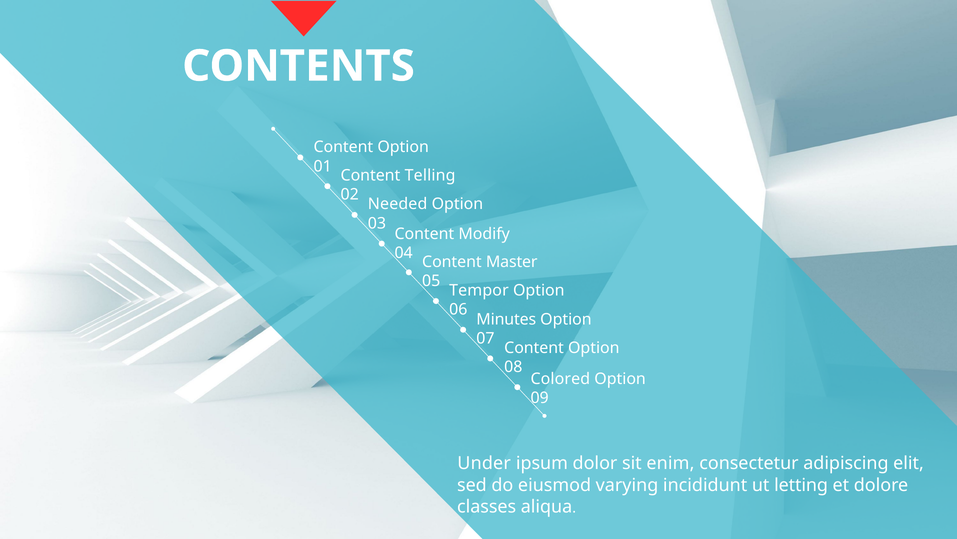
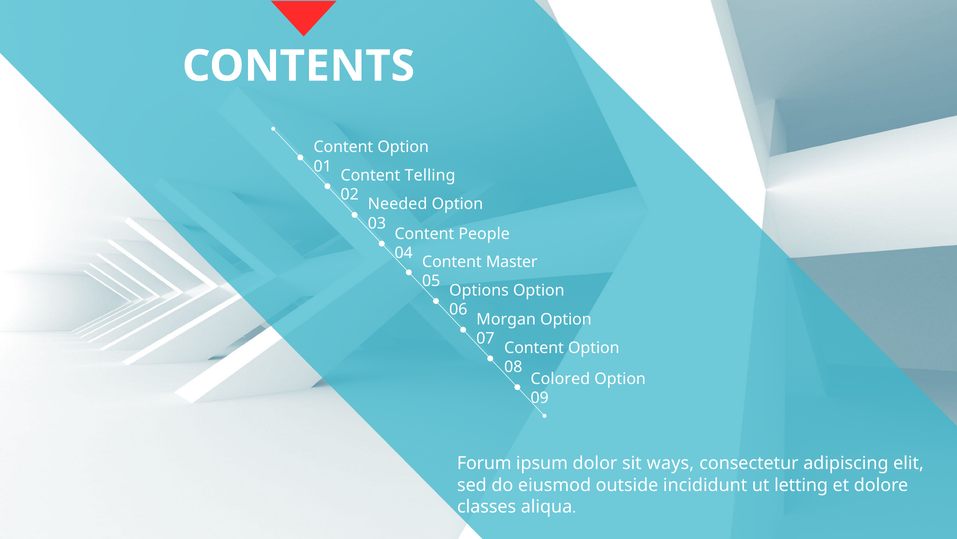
Modify: Modify -> People
Tempor: Tempor -> Options
Minutes: Minutes -> Morgan
Under: Under -> Forum
enim: enim -> ways
varying: varying -> outside
